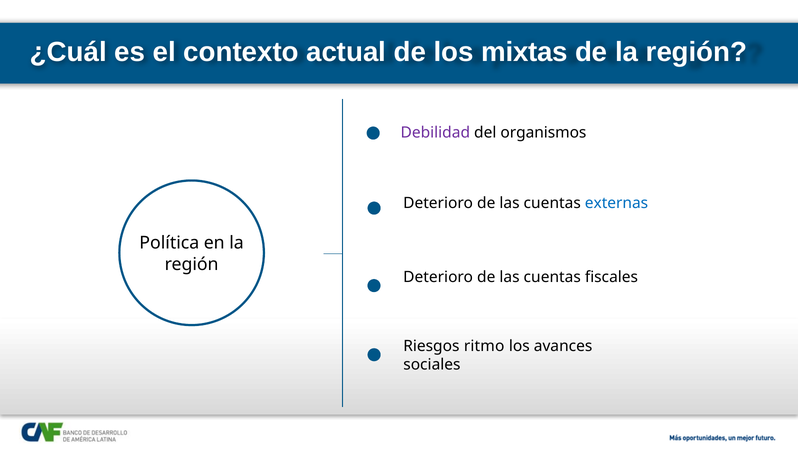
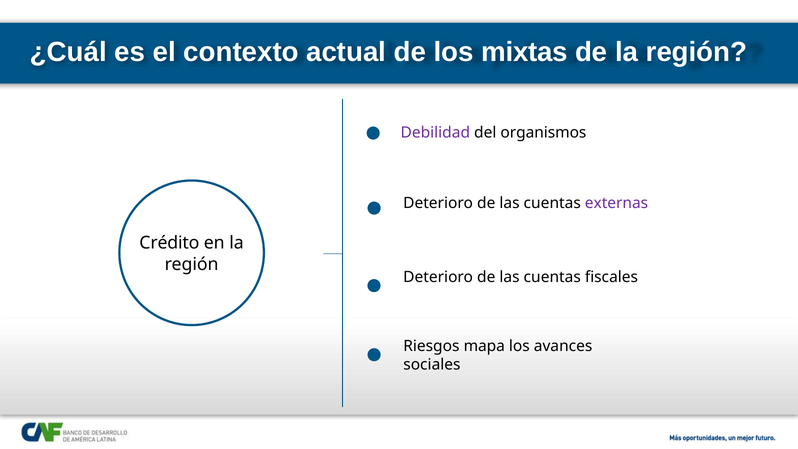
externas colour: blue -> purple
Política: Política -> Crédito
ritmo: ritmo -> mapa
